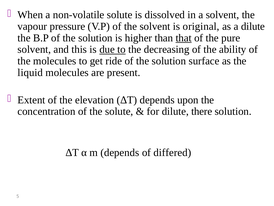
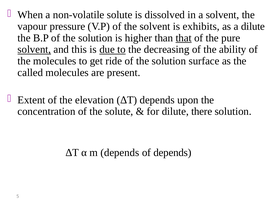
original: original -> exhibits
solvent at (34, 49) underline: none -> present
liquid: liquid -> called
of differed: differed -> depends
